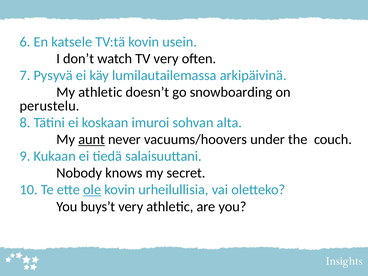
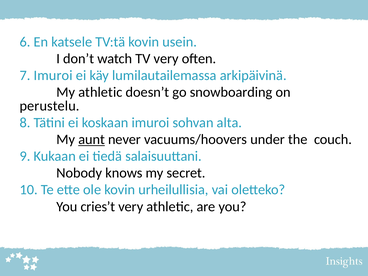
7 Pysyvä: Pysyvä -> Imuroi
ole underline: present -> none
buys’t: buys’t -> cries’t
